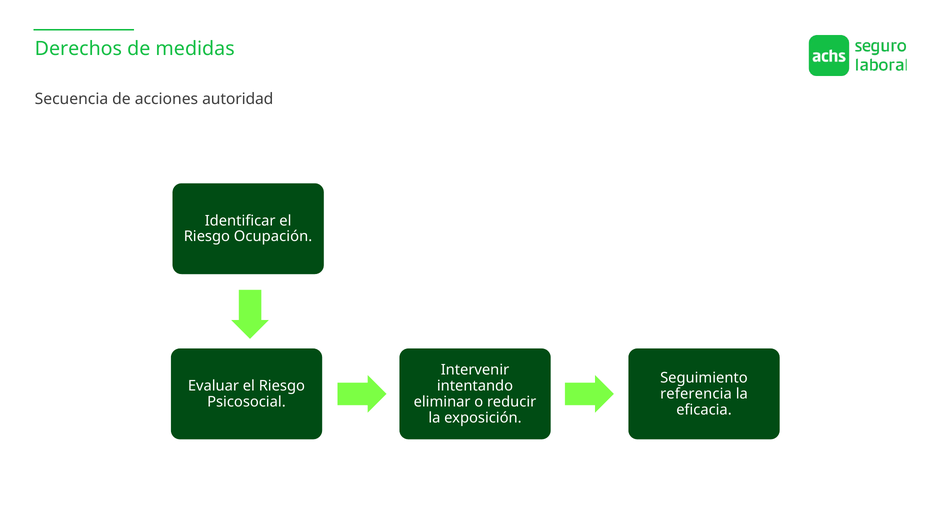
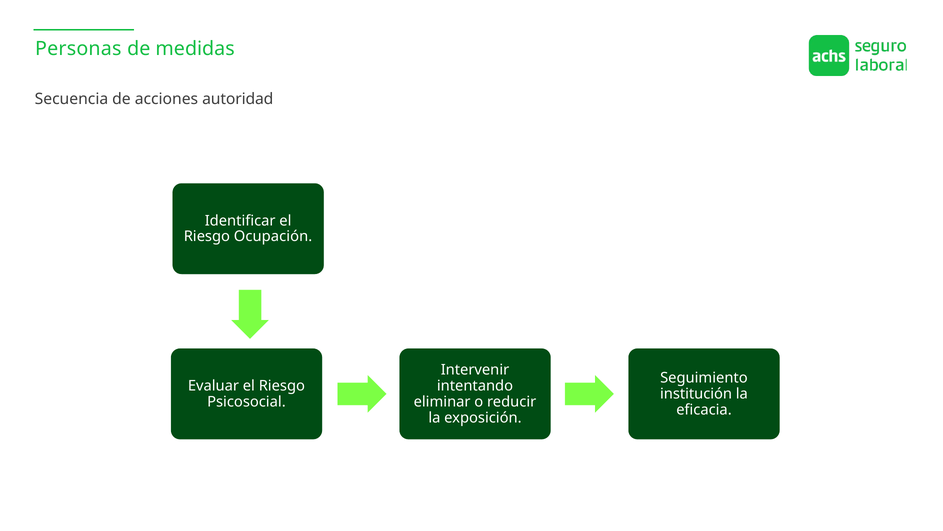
Derechos: Derechos -> Personas
referencia: referencia -> institución
